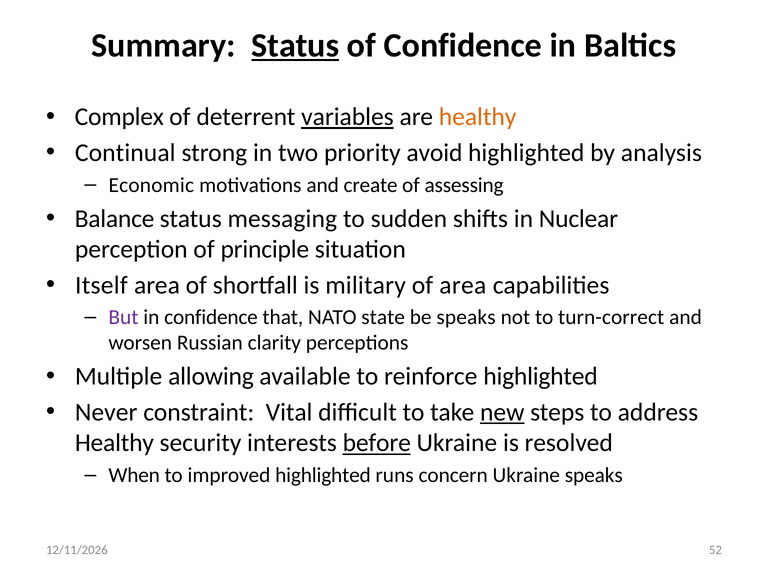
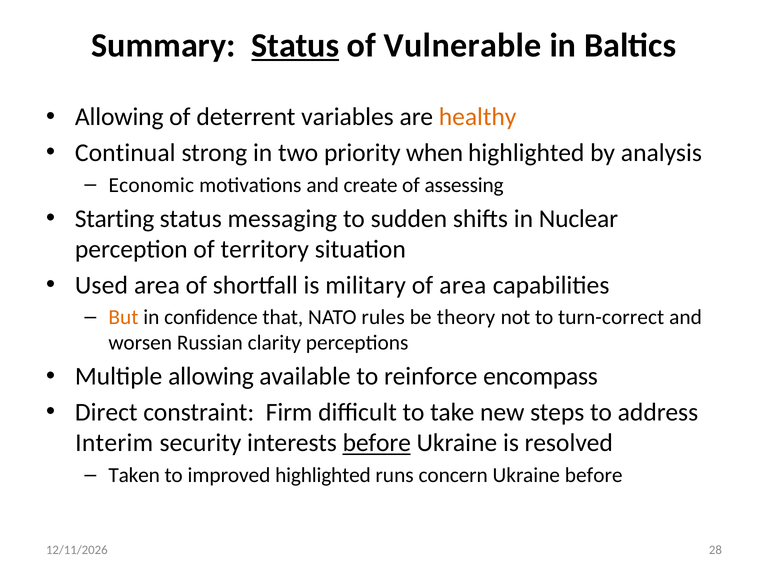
of Confidence: Confidence -> Vulnerable
Complex at (119, 117): Complex -> Allowing
variables underline: present -> none
avoid: avoid -> when
Balance: Balance -> Starting
principle: principle -> territory
Itself: Itself -> Used
But colour: purple -> orange
state: state -> rules
be speaks: speaks -> theory
reinforce highlighted: highlighted -> encompass
Never: Never -> Direct
Vital: Vital -> Firm
new underline: present -> none
Healthy at (114, 443): Healthy -> Interim
When: When -> Taken
Ukraine speaks: speaks -> before
52: 52 -> 28
